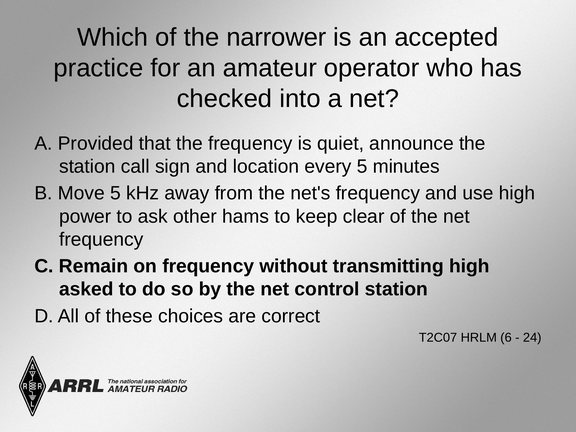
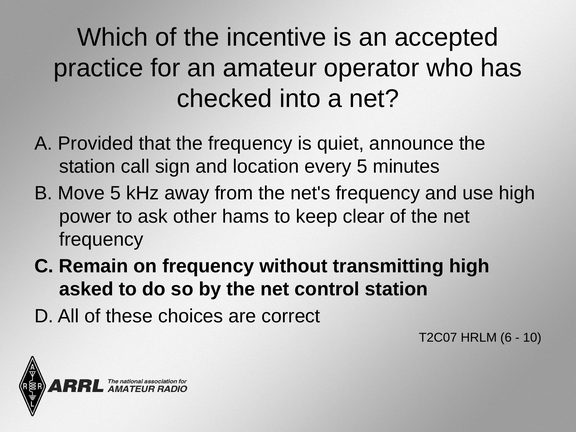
narrower: narrower -> incentive
24: 24 -> 10
